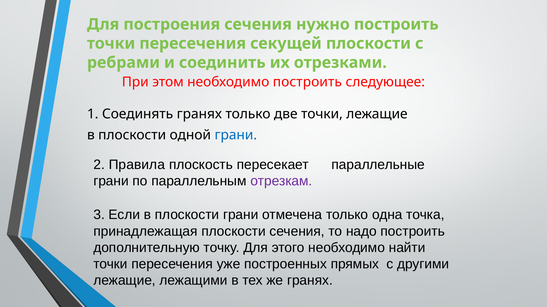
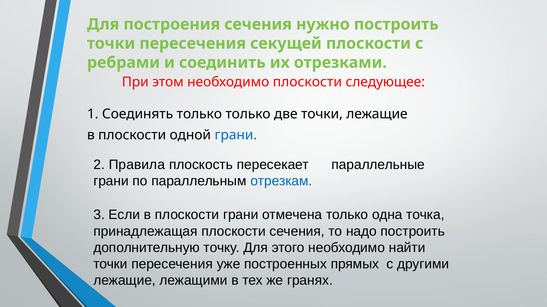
необходимо построить: построить -> плоскости
Соединять гранях: гранях -> только
отрезкам colour: purple -> blue
